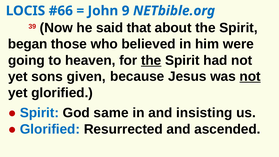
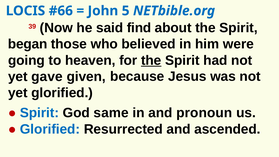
9: 9 -> 5
that: that -> find
not at (250, 76) underline: present -> none
sons: sons -> gave
insisting: insisting -> pronoun
